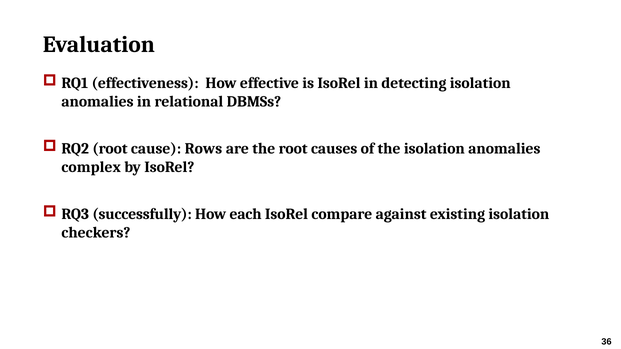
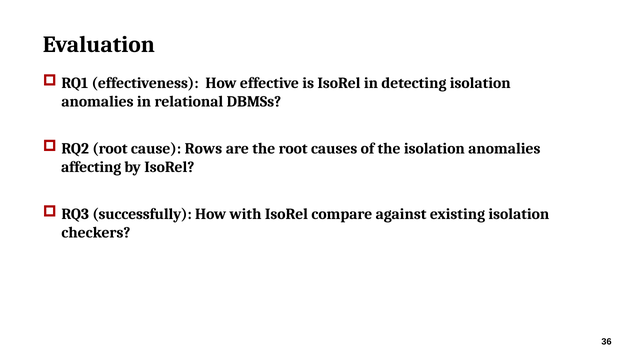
complex: complex -> affecting
each: each -> with
